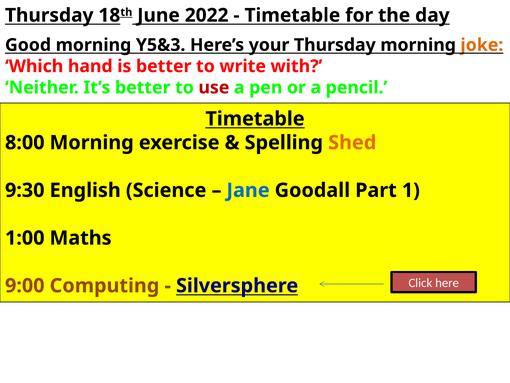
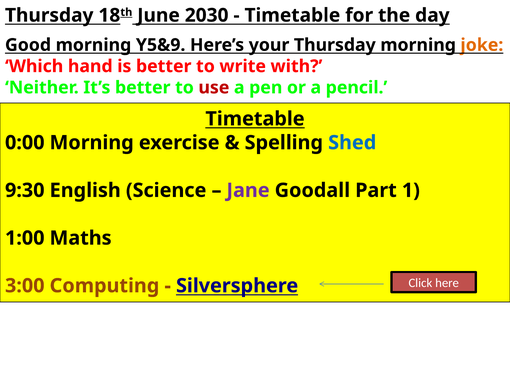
2022: 2022 -> 2030
Y5&3: Y5&3 -> Y5&9
8:00: 8:00 -> 0:00
Shed colour: orange -> blue
Jane colour: blue -> purple
9:00: 9:00 -> 3:00
